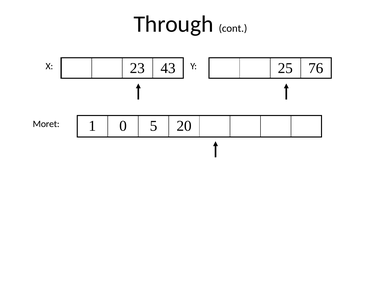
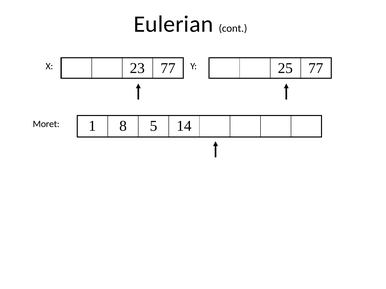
Through: Through -> Eulerian
23 43: 43 -> 77
25 76: 76 -> 77
0: 0 -> 8
20: 20 -> 14
